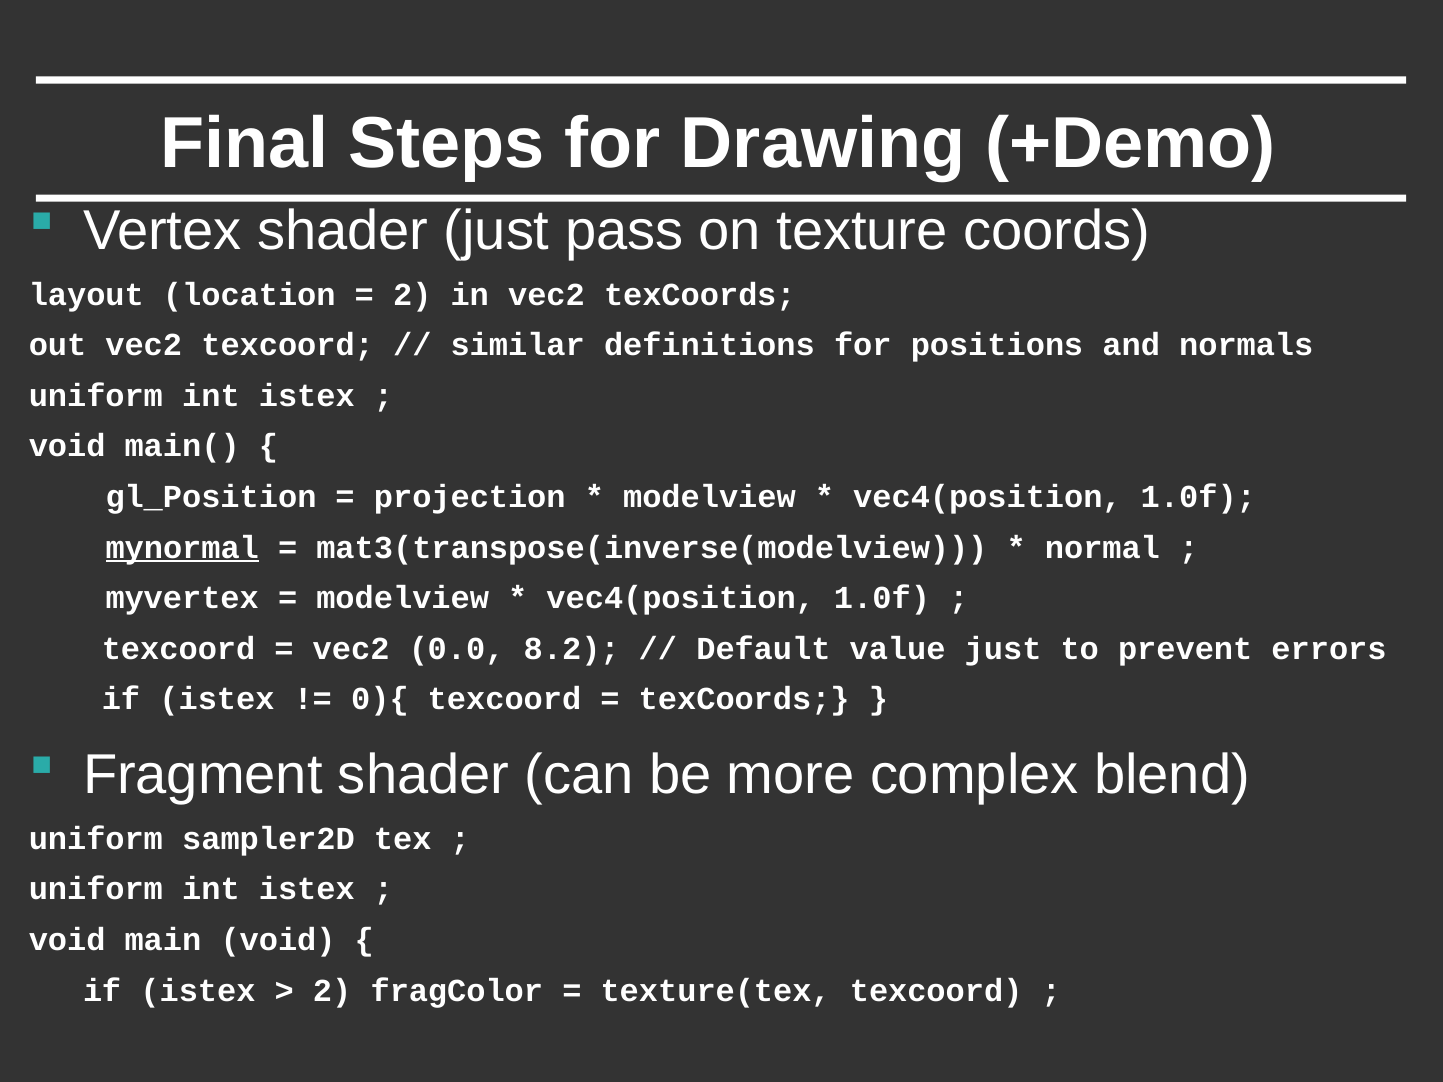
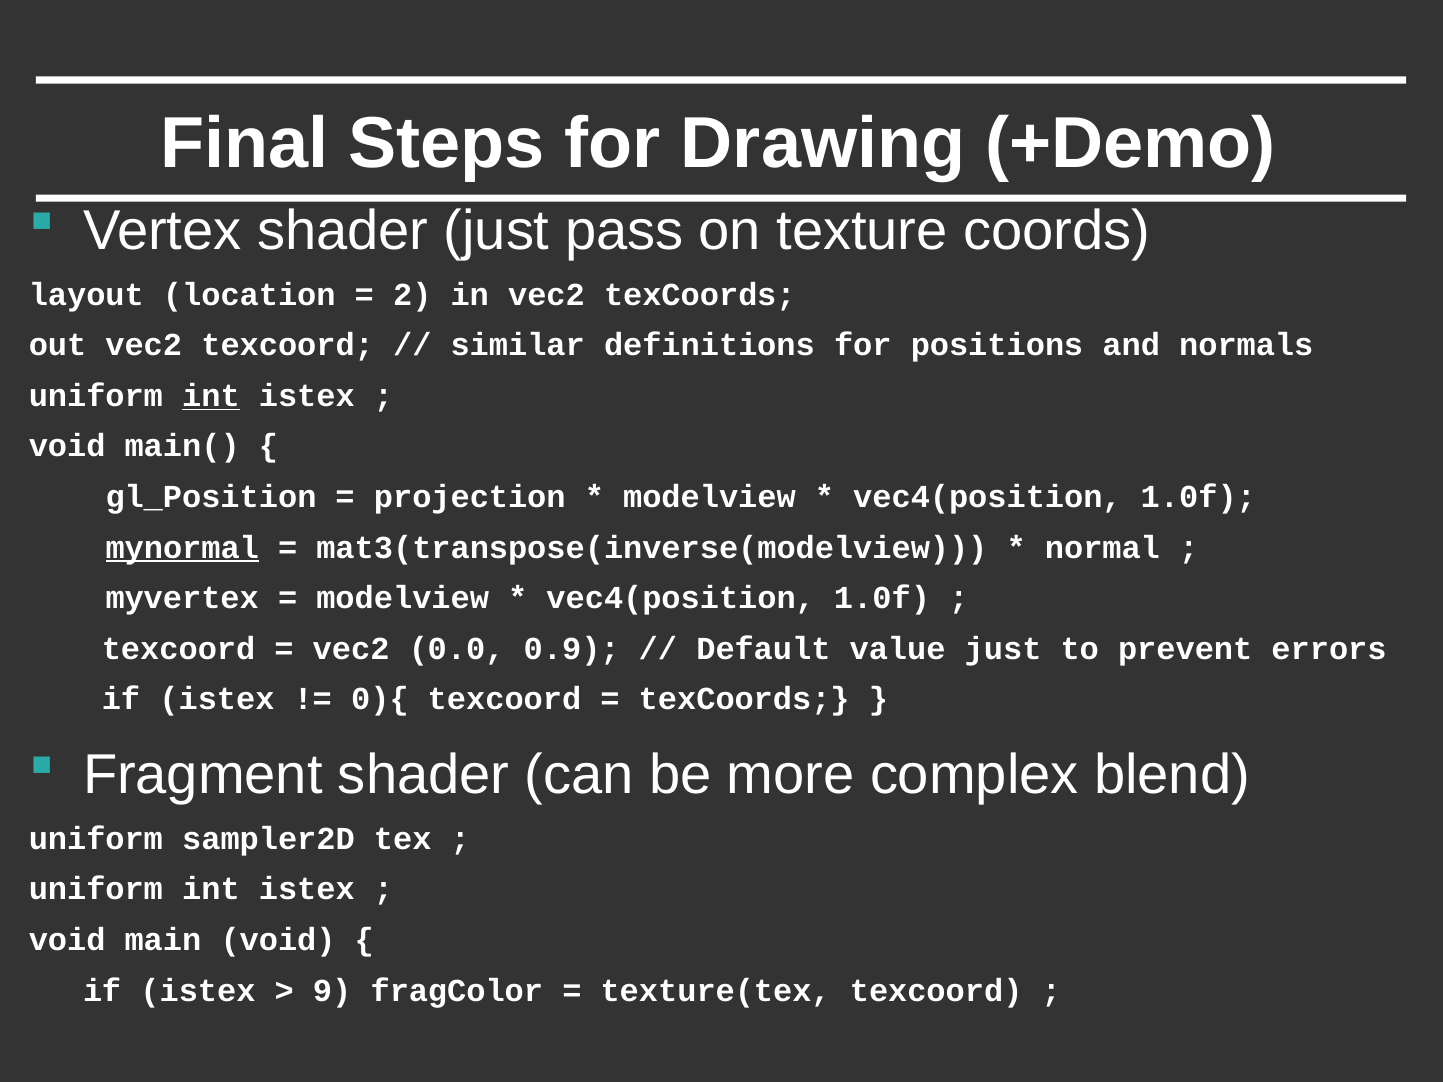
int at (211, 396) underline: none -> present
8.2: 8.2 -> 0.9
2 at (332, 991): 2 -> 9
